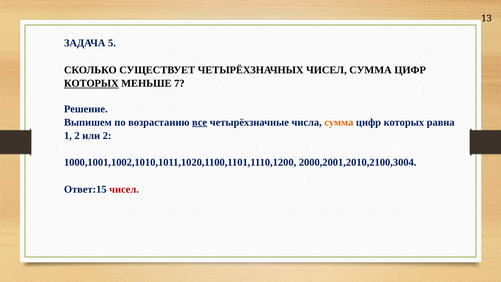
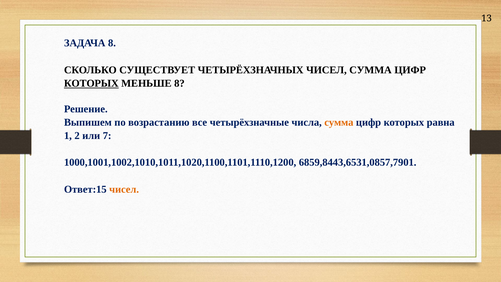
ЗАДАЧА 5: 5 -> 8
МЕНЬШЕ 7: 7 -> 8
все underline: present -> none
или 2: 2 -> 7
2000,2001,2010,2100,3004: 2000,2001,2010,2100,3004 -> 6859,8443,6531,0857,7901
чисел at (124, 189) colour: red -> orange
